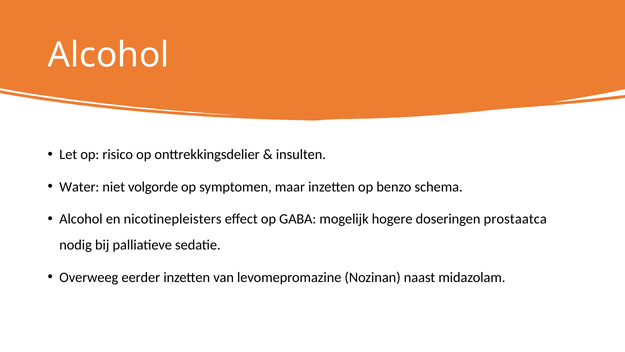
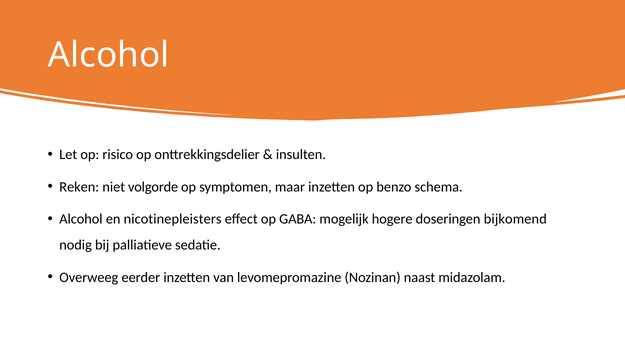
Water: Water -> Reken
prostaatca: prostaatca -> bijkomend
